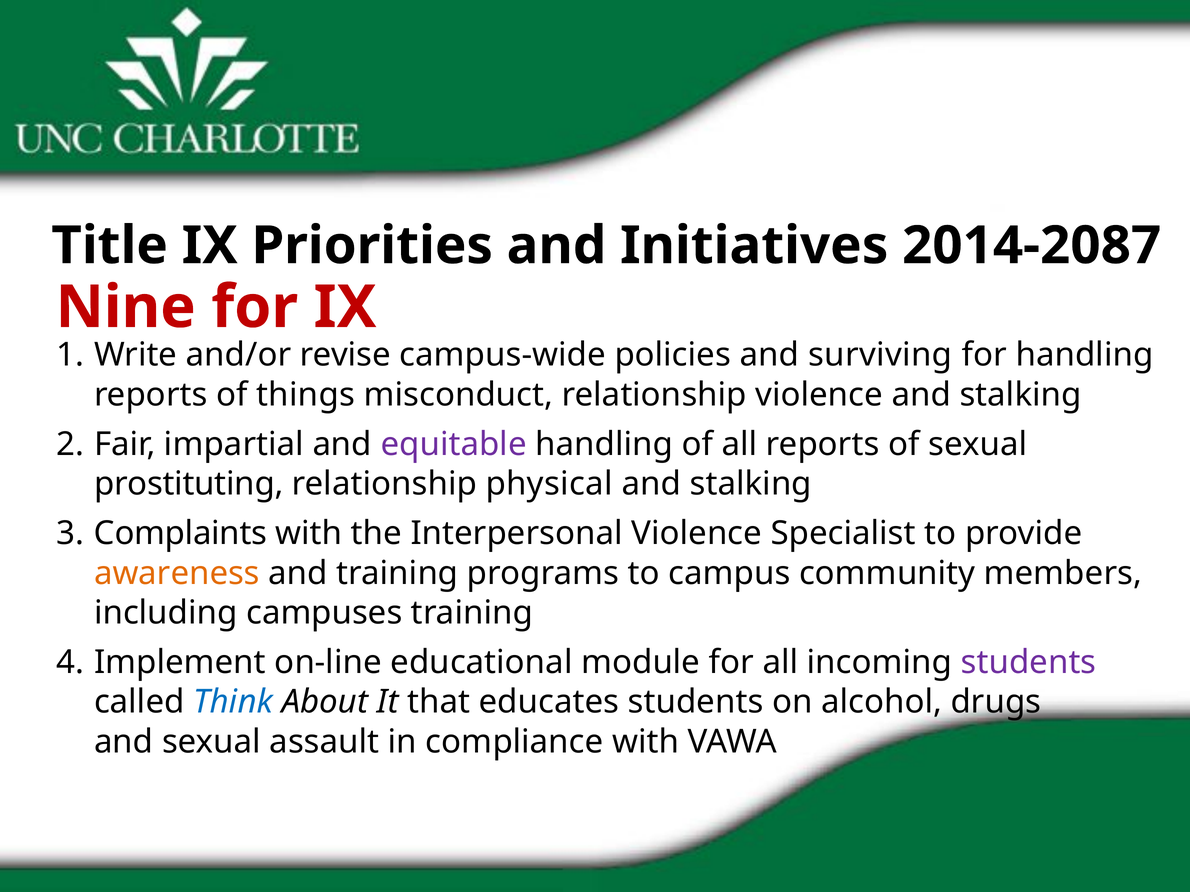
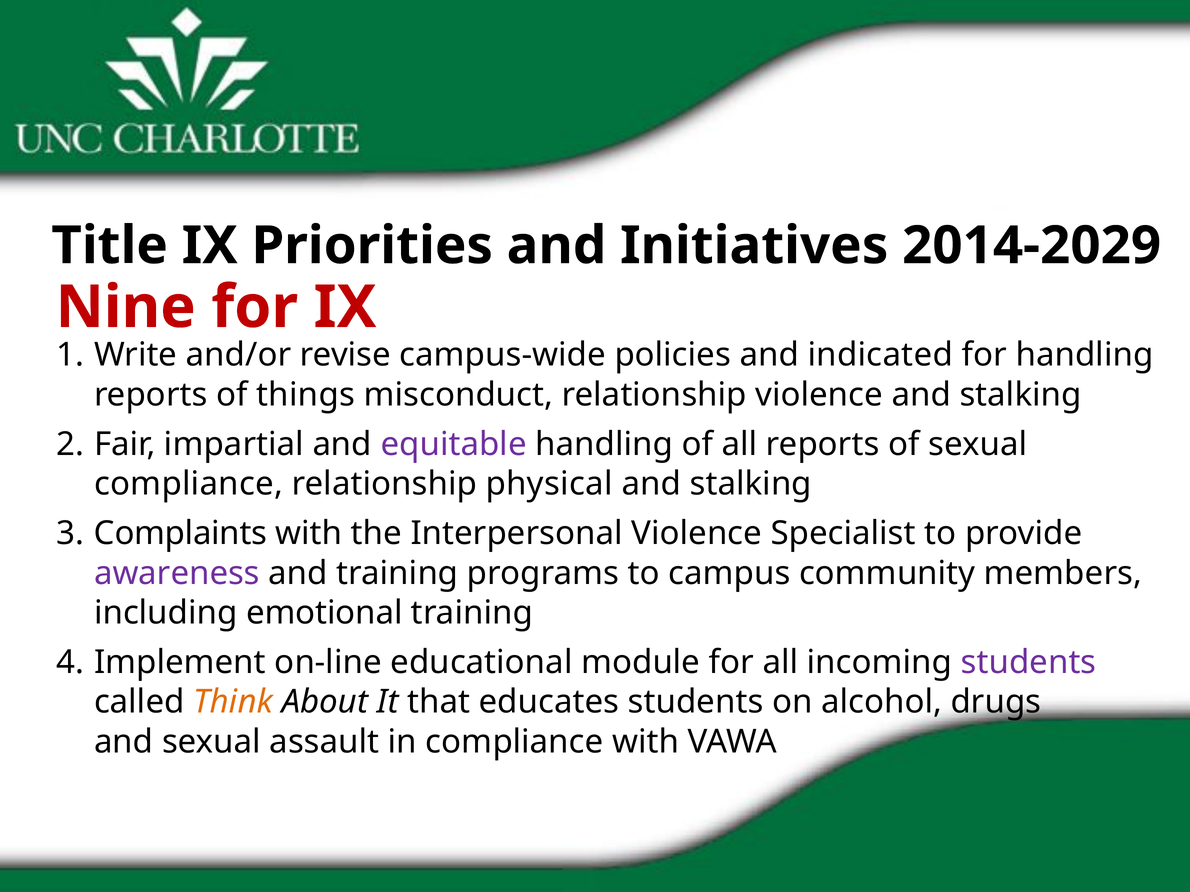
2014-2087: 2014-2087 -> 2014-2029
surviving: surviving -> indicated
prostituting at (189, 484): prostituting -> compliance
awareness colour: orange -> purple
campuses: campuses -> emotional
Think colour: blue -> orange
